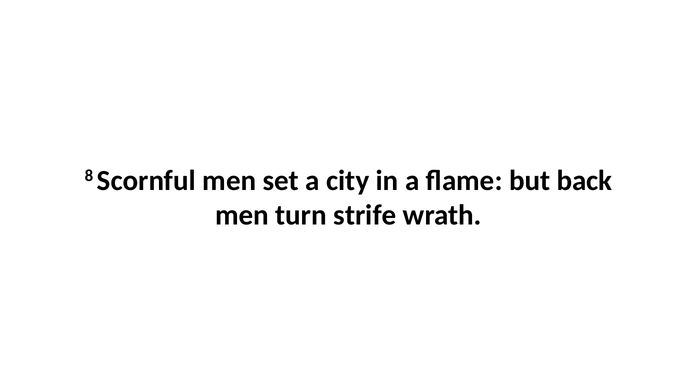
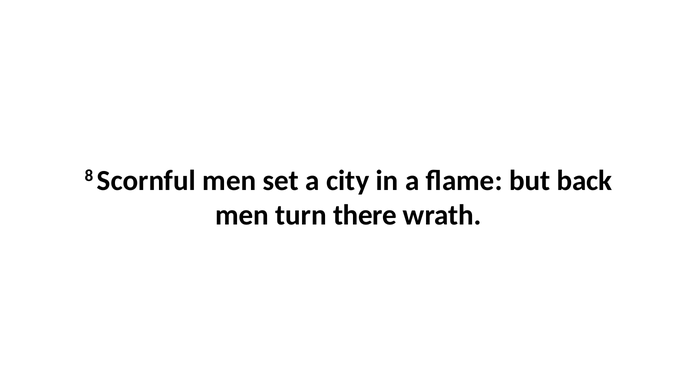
strife: strife -> there
